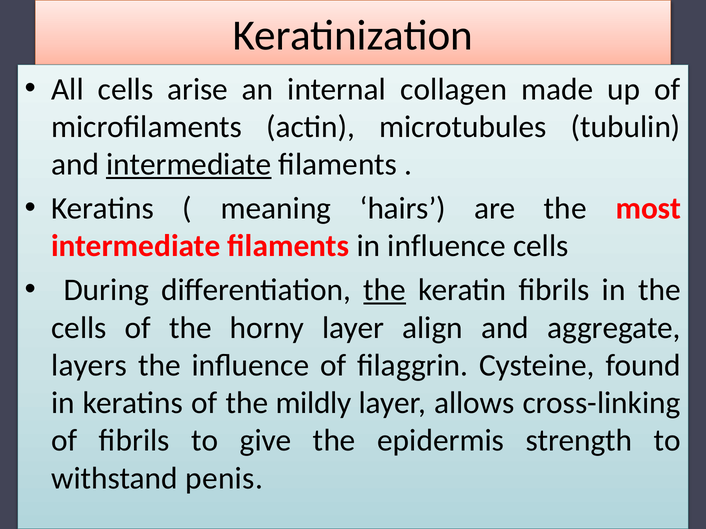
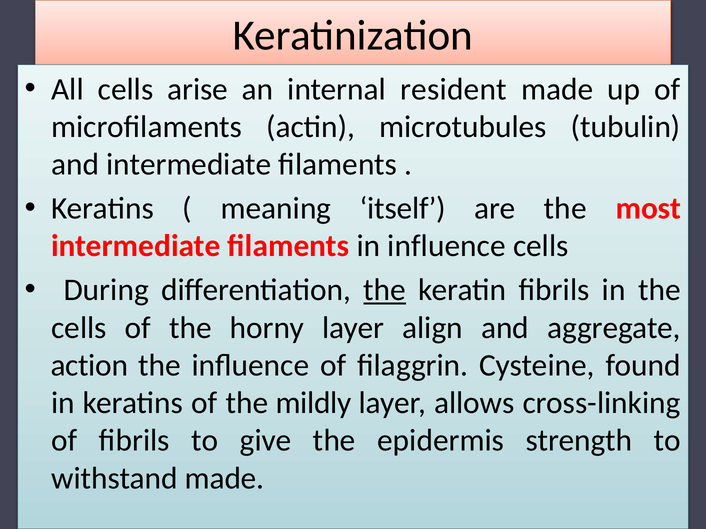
collagen: collagen -> resident
intermediate at (189, 165) underline: present -> none
hairs: hairs -> itself
layers: layers -> action
withstand penis: penis -> made
